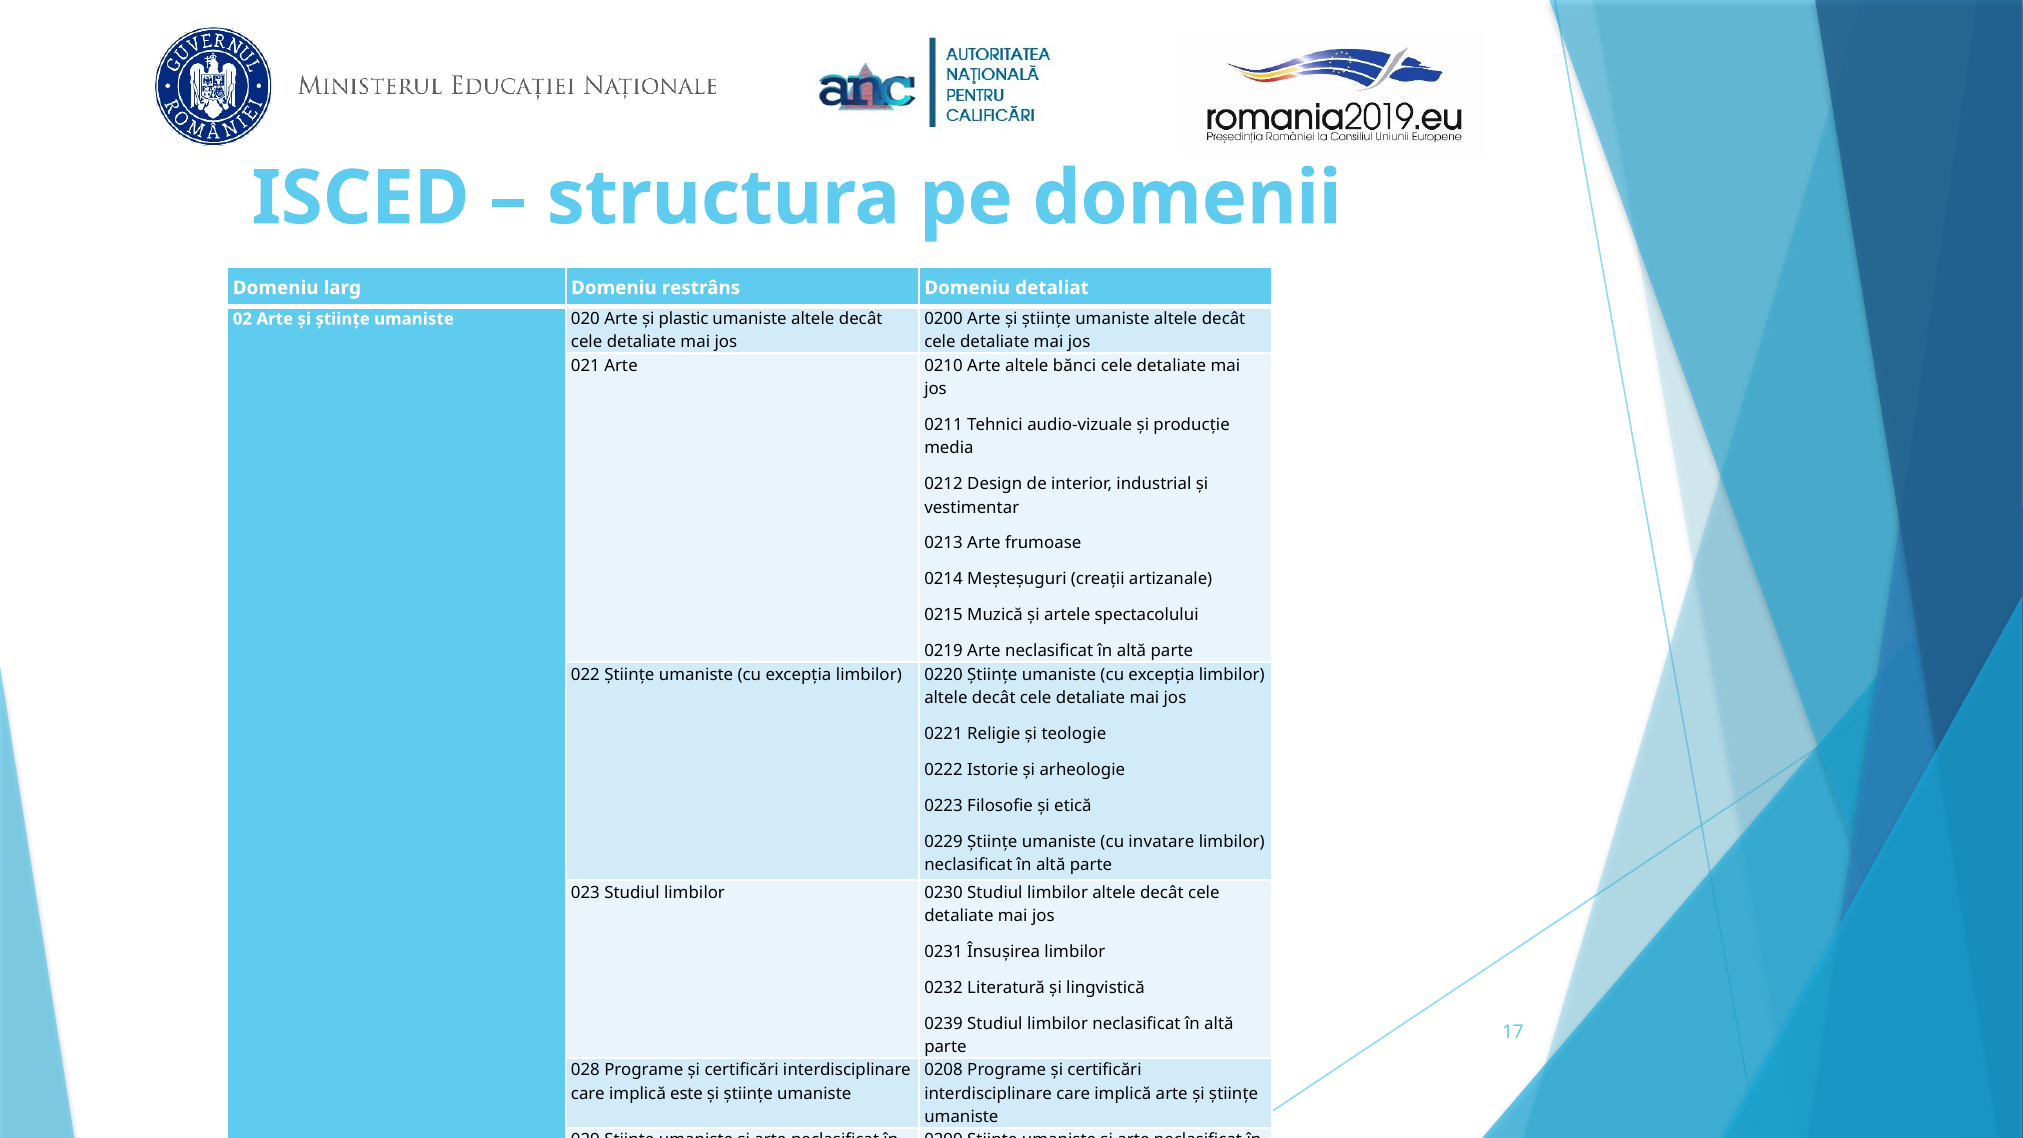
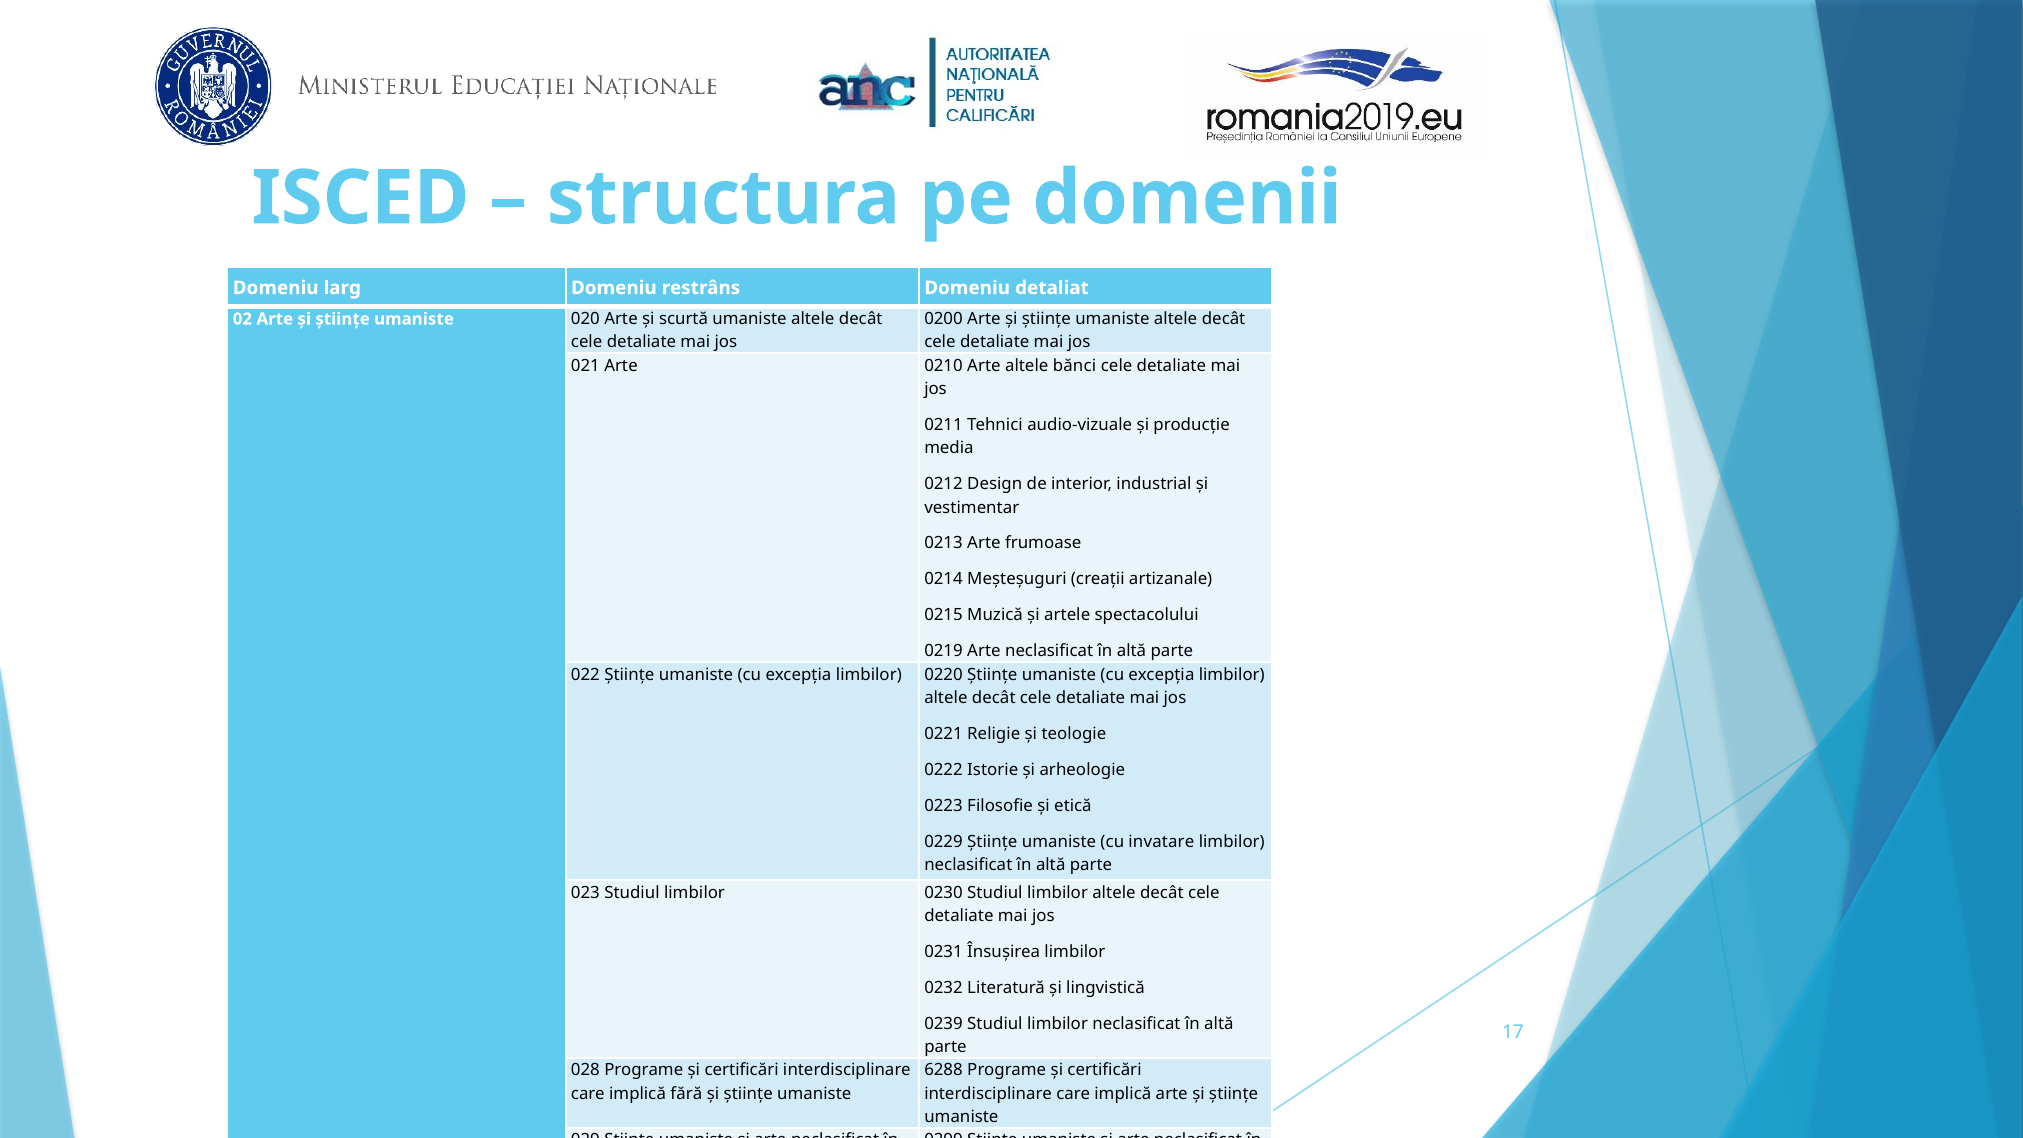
plastic: plastic -> scurtă
0208: 0208 -> 6288
este: este -> fără
